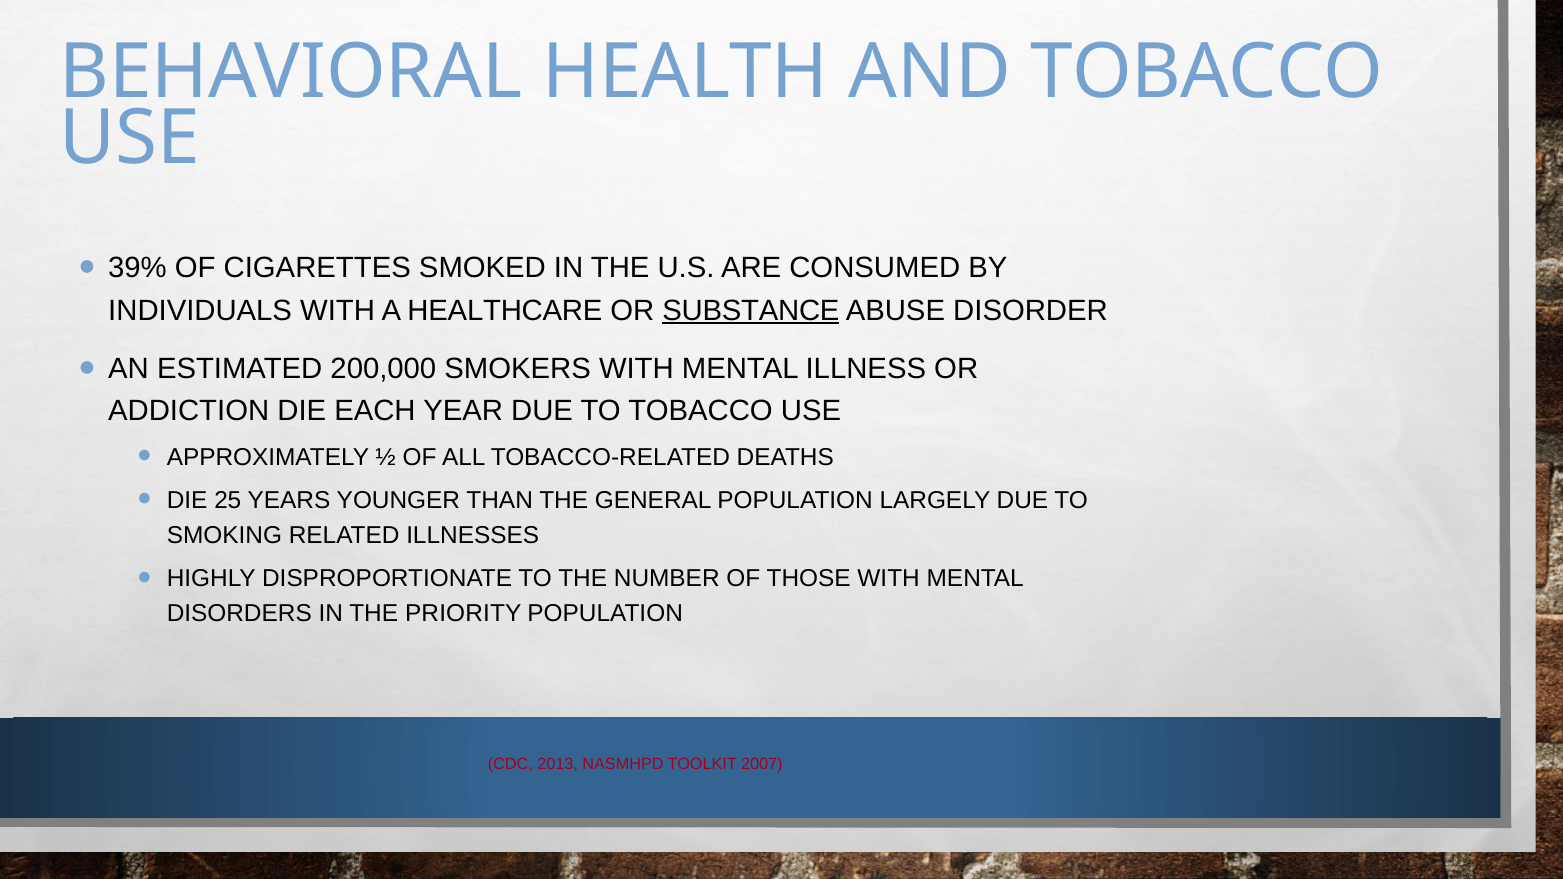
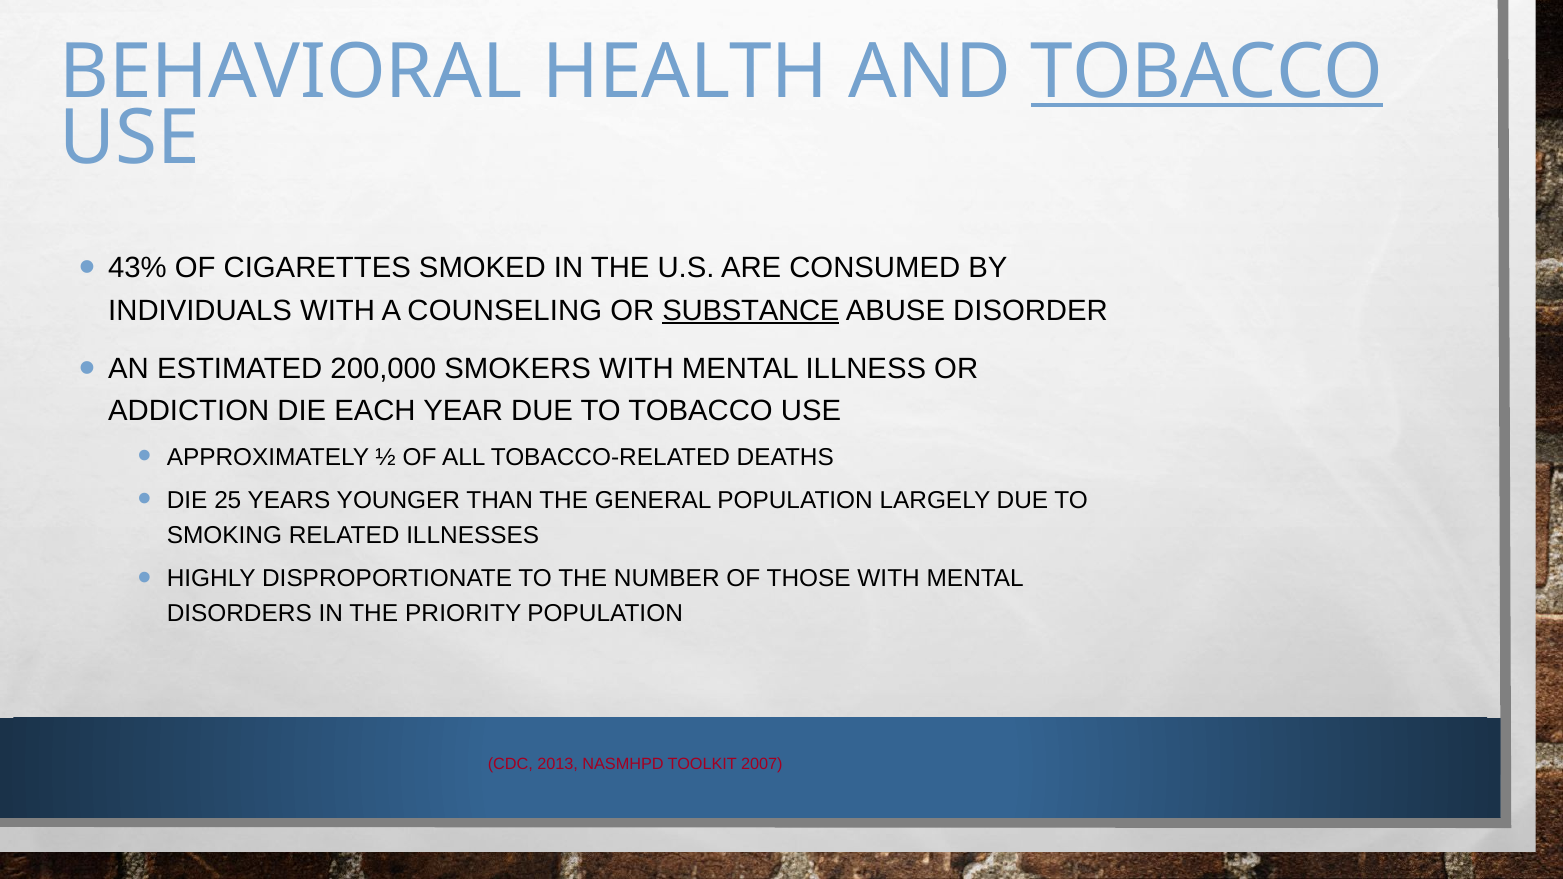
TOBACCO at (1207, 72) underline: none -> present
39%: 39% -> 43%
HEALTHCARE: HEALTHCARE -> COUNSELING
